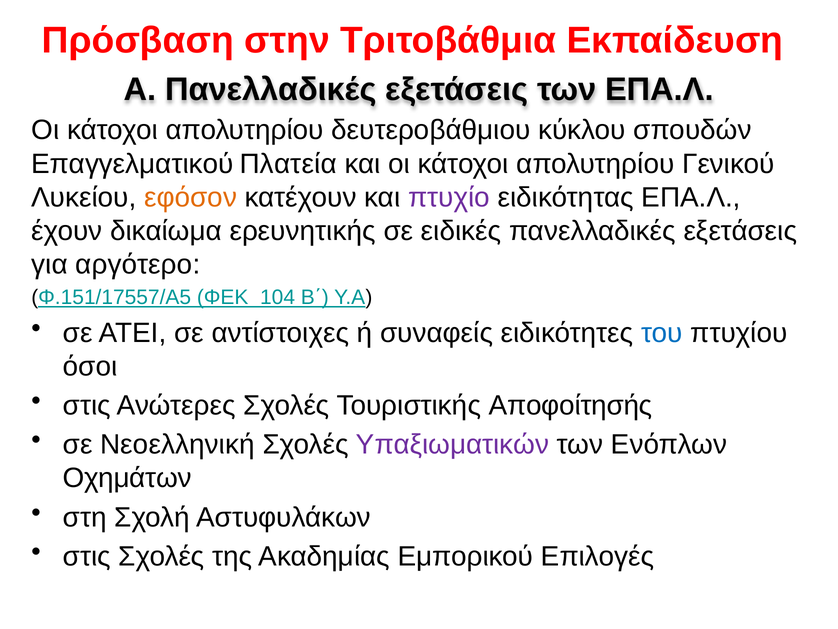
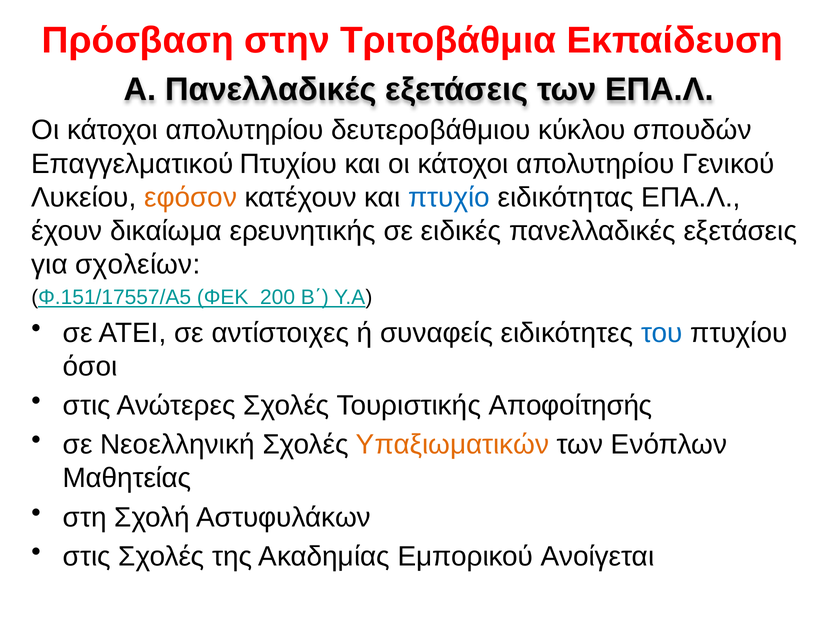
Επαγγελματικού Πλατεία: Πλατεία -> Πτυχίου
πτυχίο colour: purple -> blue
αργότερο: αργότερο -> σχολείων
104: 104 -> 200
Υπαξιωματικών colour: purple -> orange
Οχημάτων: Οχημάτων -> Μαθητείας
Επιλογές: Επιλογές -> Ανοίγεται
